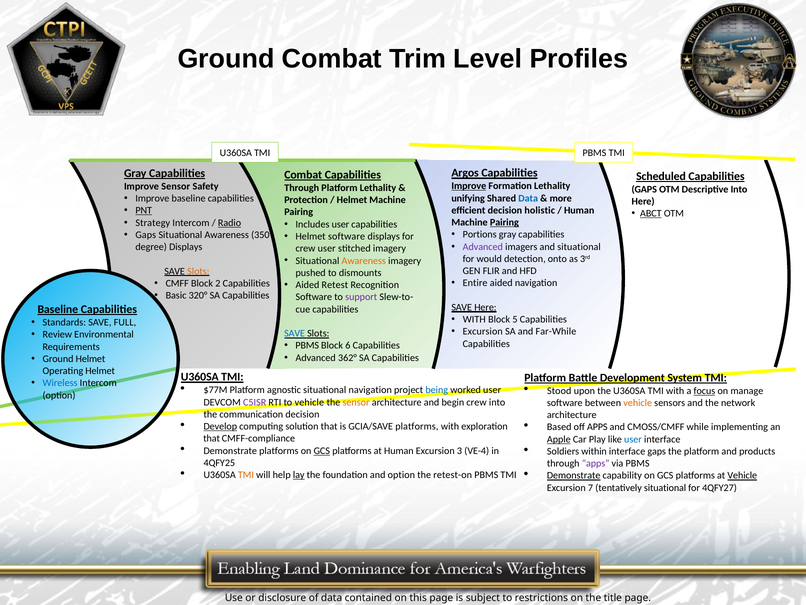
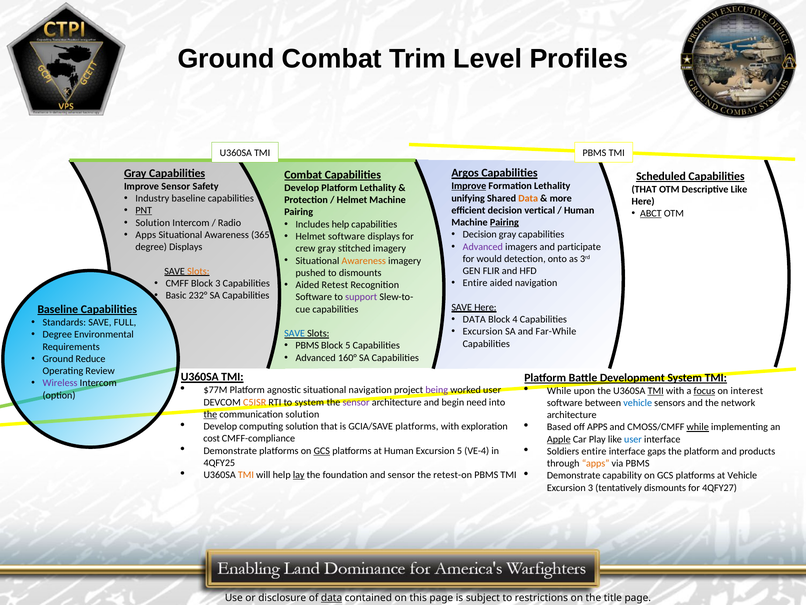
Through at (302, 188): Through -> Develop
GAPS at (644, 189): GAPS -> THAT
Descriptive Into: Into -> Like
Improve at (152, 198): Improve -> Industry
Data at (528, 198) colour: blue -> orange
holistic: holistic -> vertical
Strategy at (153, 223): Strategy -> Solution
Radio underline: present -> none
Includes user: user -> help
Portions at (480, 234): Portions -> Decision
Gaps at (146, 235): Gaps -> Apps
350: 350 -> 365
and situational: situational -> participate
crew user: user -> gray
Block 2: 2 -> 3
320°: 320° -> 232°
WITH at (474, 319): WITH -> DATA
5: 5 -> 4
Review at (57, 334): Review -> Degree
Block 6: 6 -> 5
362°: 362° -> 160°
Ground Helmet: Helmet -> Reduce
Operating Helmet: Helmet -> Review
Wireless colour: blue -> purple
being colour: blue -> purple
Stood at (559, 390): Stood -> While
TMI at (656, 390) underline: none -> present
manage: manage -> interest
C5ISR colour: purple -> orange
to vehicle: vehicle -> system
sensor at (356, 402) colour: orange -> purple
begin crew: crew -> need
vehicle at (638, 403) colour: orange -> blue
the at (210, 414) underline: none -> present
communication decision: decision -> solution
Develop at (220, 426) underline: present -> none
while at (698, 427) underline: none -> present
that at (212, 438): that -> cost
Excursion 3: 3 -> 5
Soldiers within: within -> entire
apps at (596, 463) colour: purple -> orange
and option: option -> sensor
Demonstrate at (574, 475) underline: present -> none
Vehicle at (742, 475) underline: present -> none
Excursion 7: 7 -> 3
tentatively situational: situational -> dismounts
data at (332, 597) underline: none -> present
